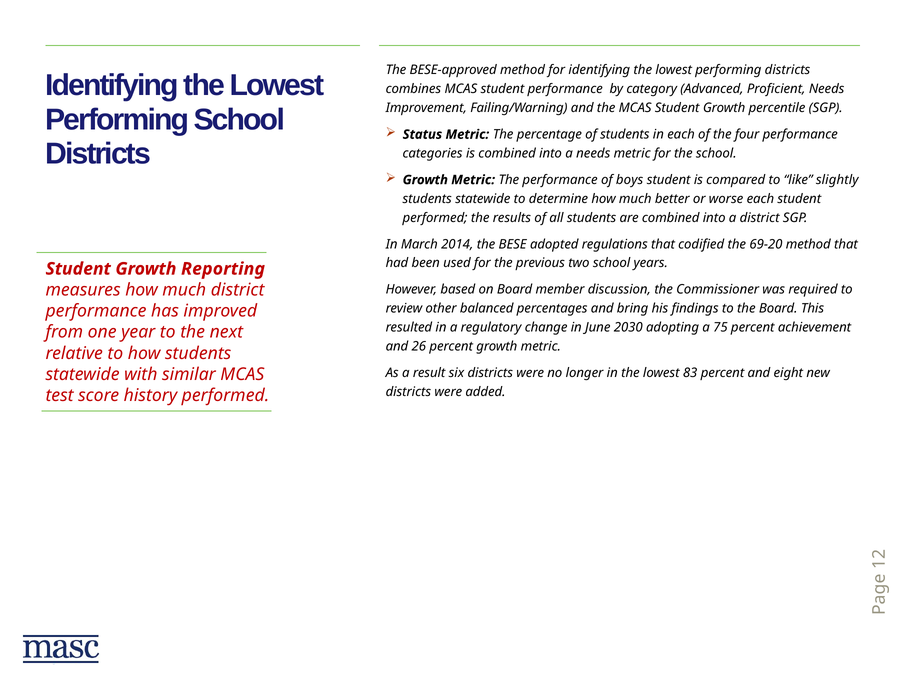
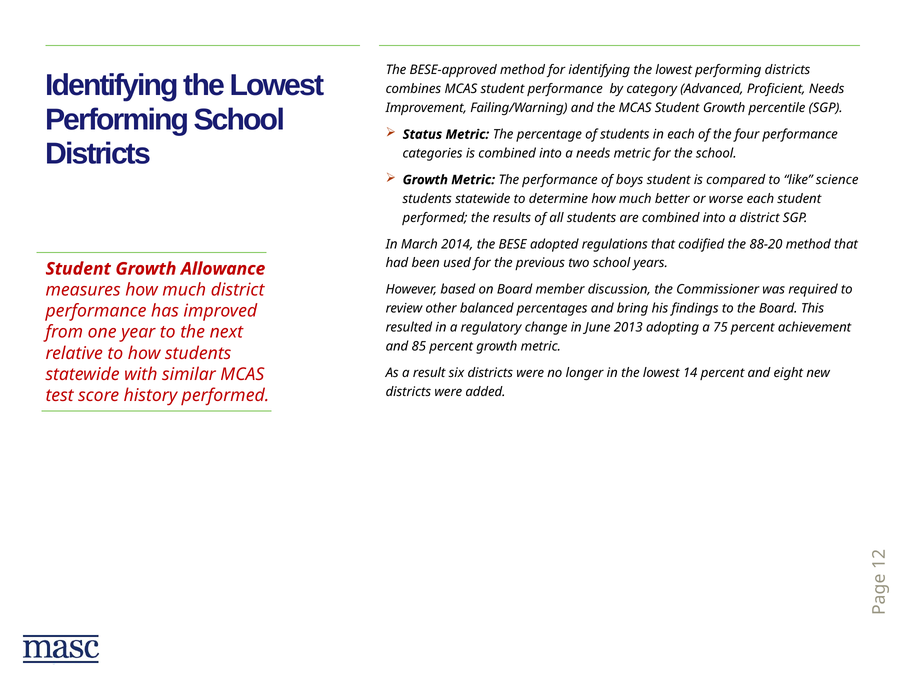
slightly: slightly -> science
69-20: 69-20 -> 88-20
Reporting: Reporting -> Allowance
2030: 2030 -> 2013
26: 26 -> 85
83: 83 -> 14
